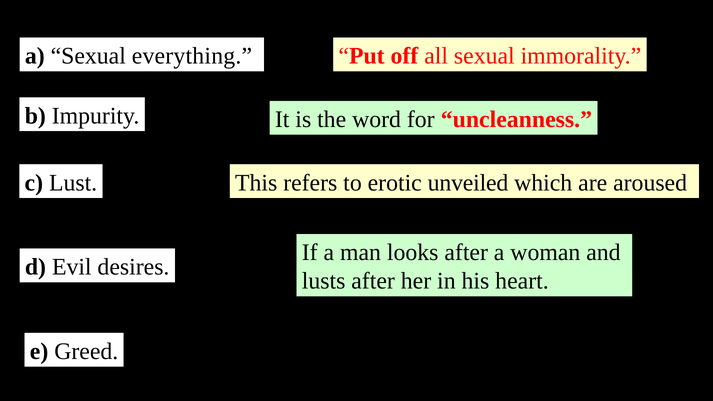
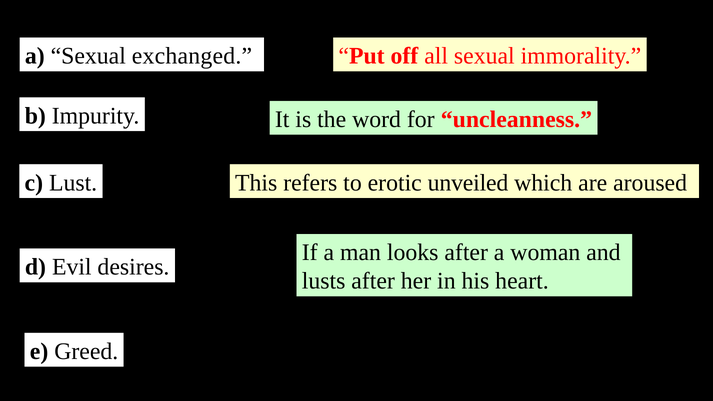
everything: everything -> exchanged
